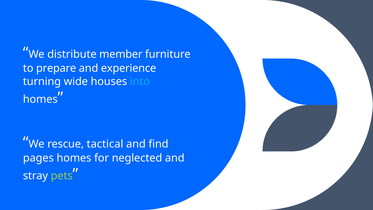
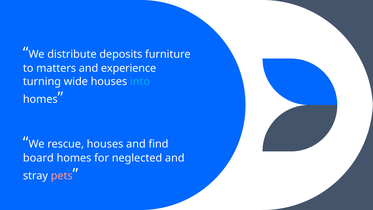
member: member -> deposits
prepare: prepare -> matters
rescue tactical: tactical -> houses
pages: pages -> board
pets colour: light green -> pink
